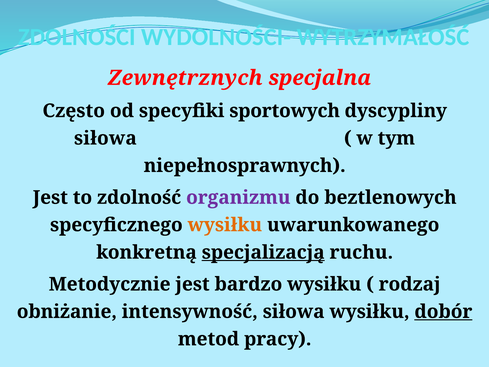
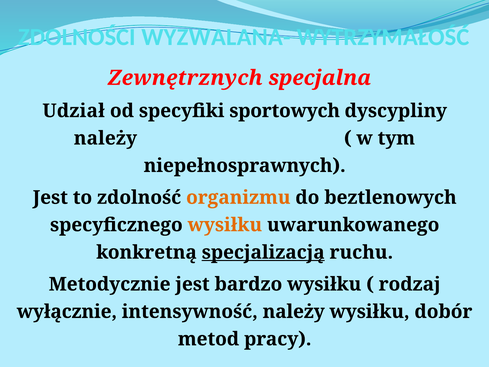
WYDOLNOŚCI-: WYDOLNOŚCI- -> WYZWALANA-
Często: Często -> Udział
siłowa at (105, 138): siłowa -> należy
organizmu colour: purple -> orange
obniżanie: obniżanie -> wyłącznie
intensywność siłowa: siłowa -> należy
dobór underline: present -> none
